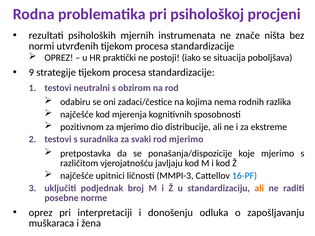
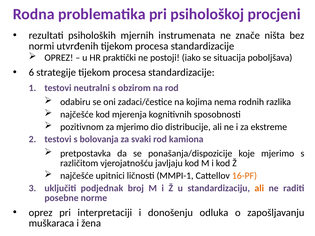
9: 9 -> 6
suradnika: suradnika -> bolovanja
rod mjerimo: mjerimo -> kamiona
MMPI-3: MMPI-3 -> MMPI-1
16-PF colour: blue -> orange
